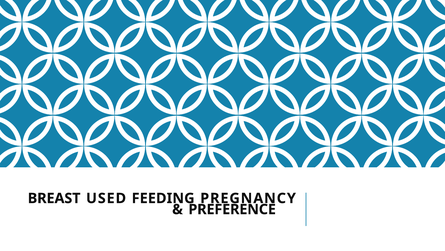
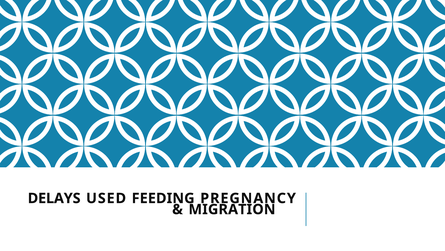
BREAST: BREAST -> DELAYS
PREFERENCE: PREFERENCE -> MIGRATION
